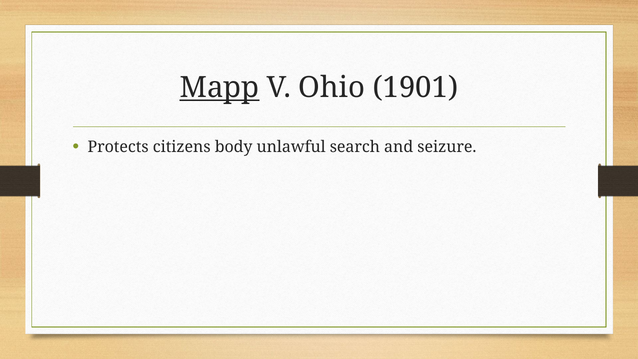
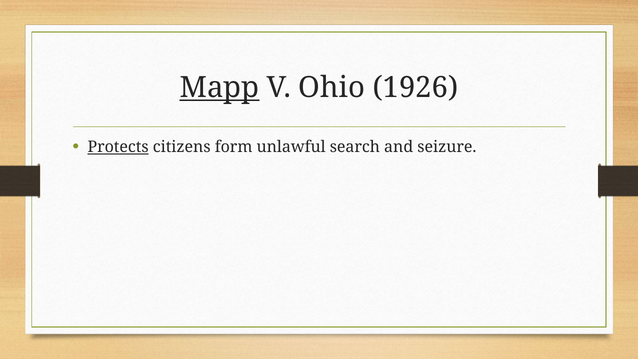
1901: 1901 -> 1926
Protects underline: none -> present
body: body -> form
